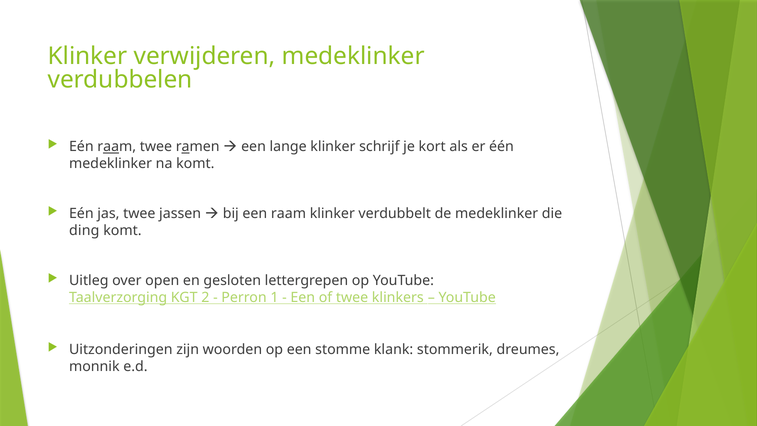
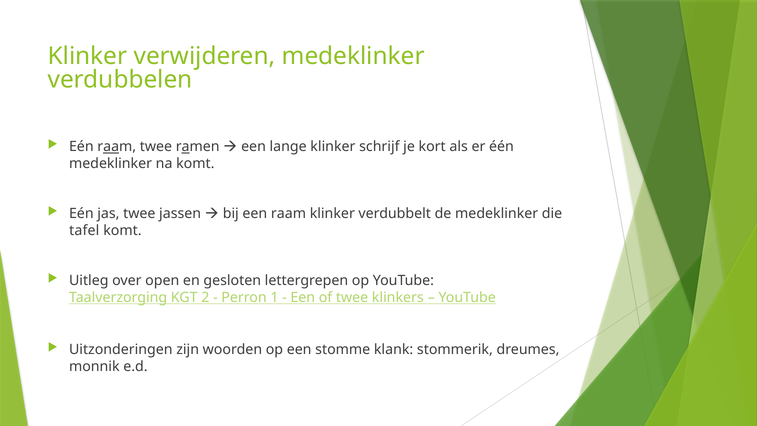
ding: ding -> tafel
